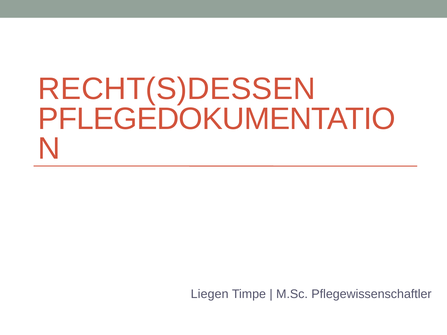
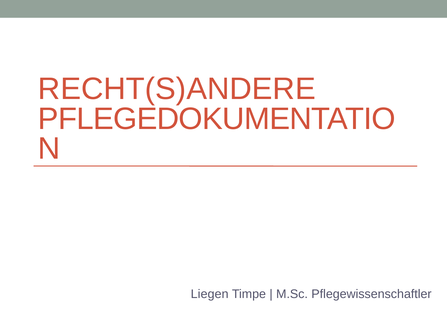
RECHT(S)DESSEN: RECHT(S)DESSEN -> RECHT(S)ANDERE
